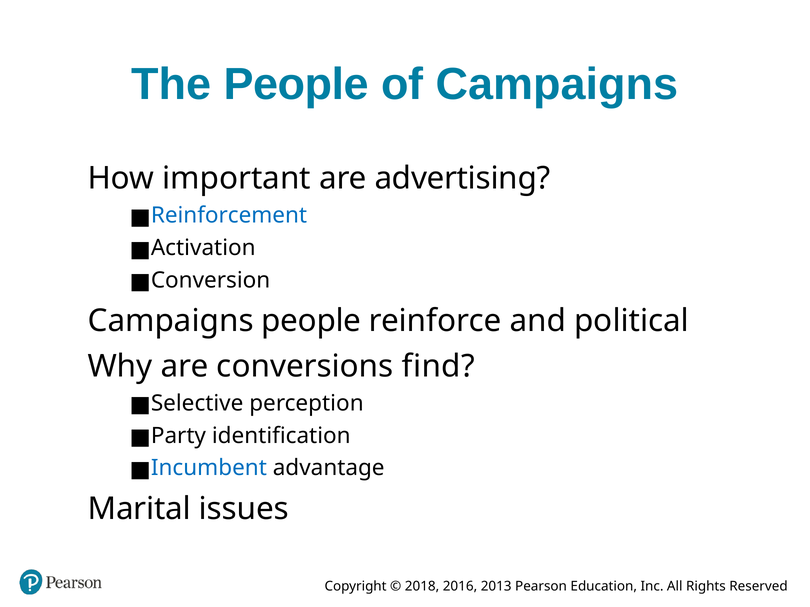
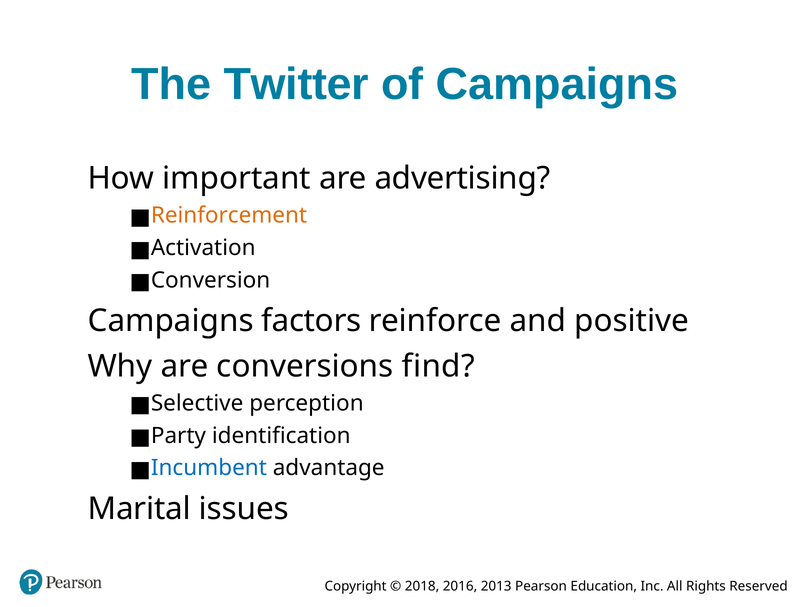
The People: People -> Twitter
Reinforcement colour: blue -> orange
Campaigns people: people -> factors
political: political -> positive
